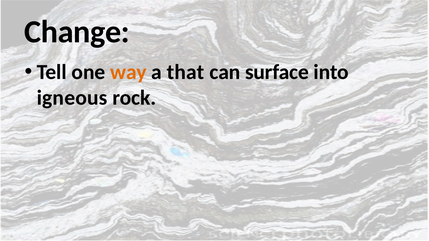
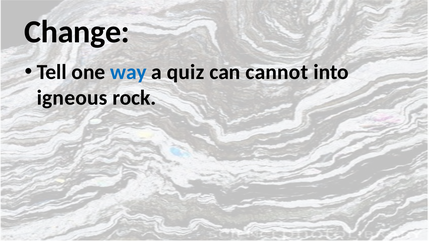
way colour: orange -> blue
that: that -> quiz
surface: surface -> cannot
